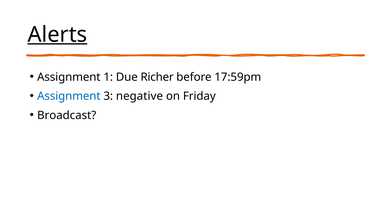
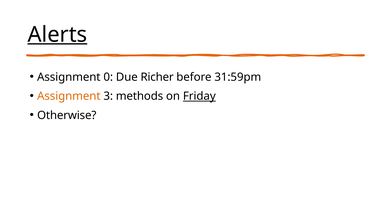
1: 1 -> 0
17:59pm: 17:59pm -> 31:59pm
Assignment at (69, 96) colour: blue -> orange
negative: negative -> methods
Friday underline: none -> present
Broadcast: Broadcast -> Otherwise
